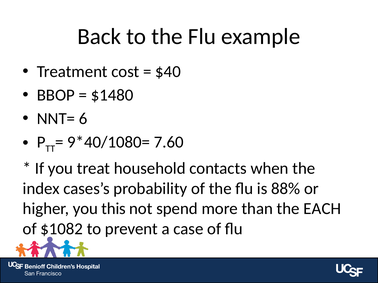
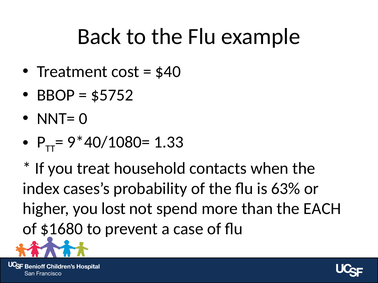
$1480: $1480 -> $5752
6: 6 -> 0
7.60: 7.60 -> 1.33
88%: 88% -> 63%
this: this -> lost
$1082: $1082 -> $1680
